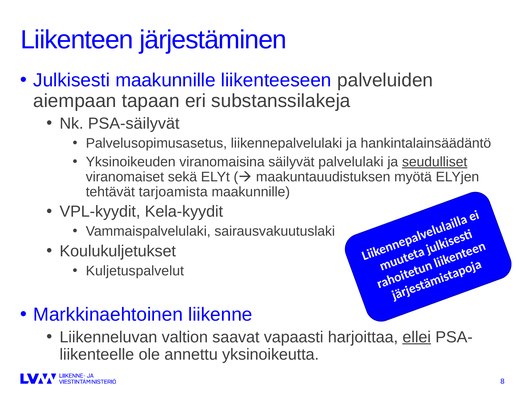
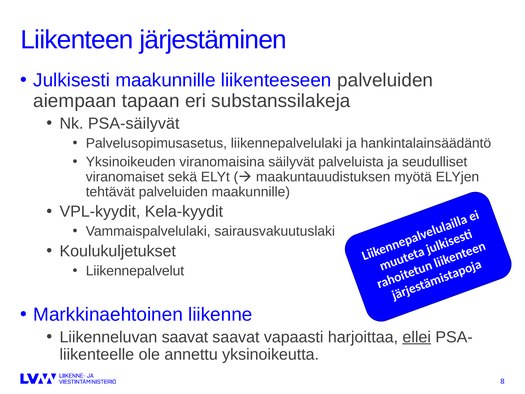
palvelulaki: palvelulaki -> palveluista
seudulliset underline: present -> none
tehtävät tarjoamista: tarjoamista -> palveluiden
Kuljetuspalvelut: Kuljetuspalvelut -> Liikennepalvelut
Liikenneluvan valtion: valtion -> saavat
